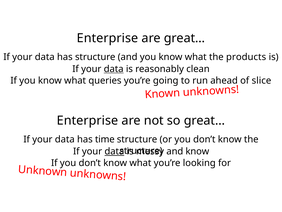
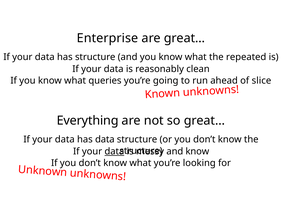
products: products -> repeated
data at (114, 69) underline: present -> none
Enterprise at (88, 120): Enterprise -> Everything
has time: time -> data
